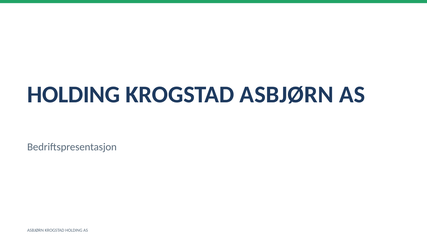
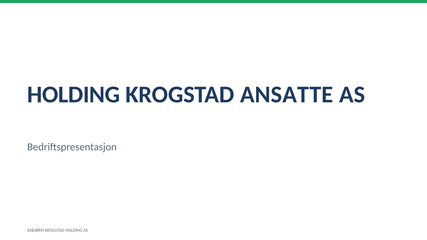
KROGSTAD ASBJØRN: ASBJØRN -> ANSATTE
